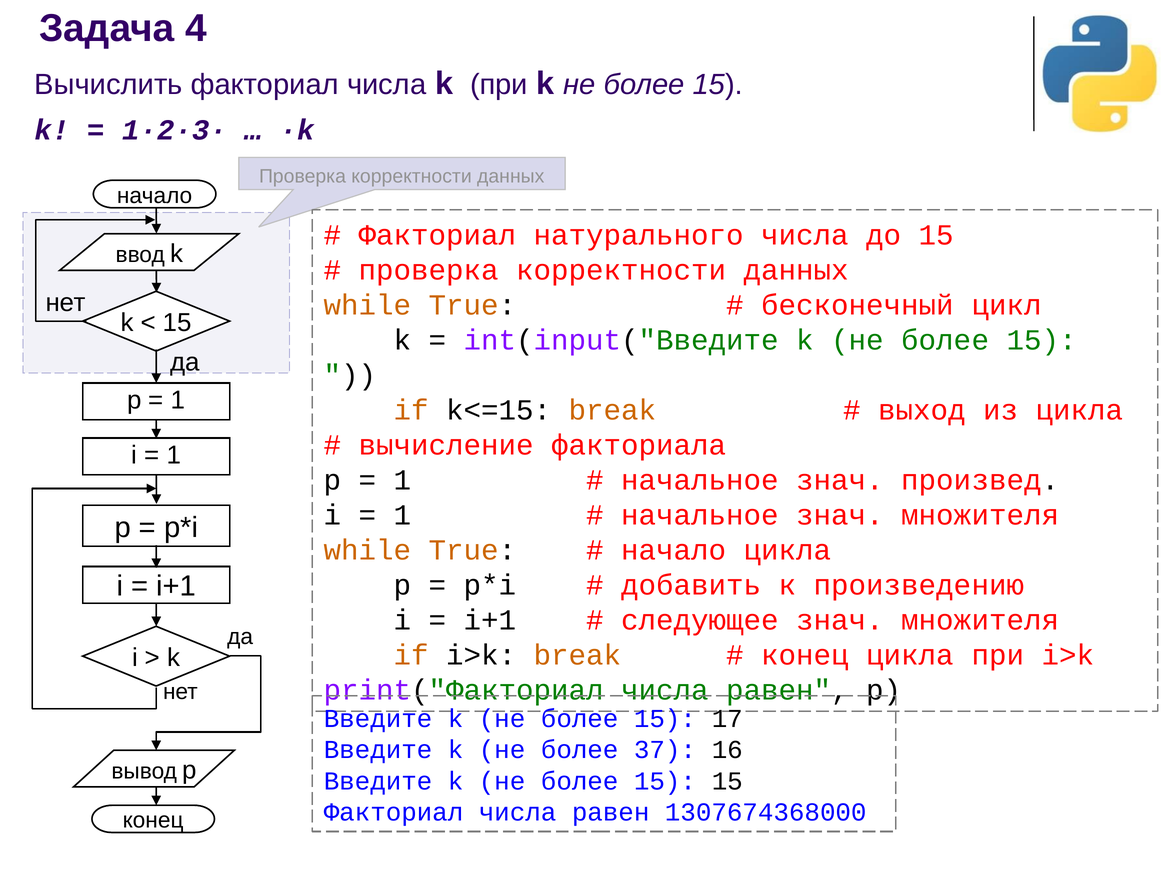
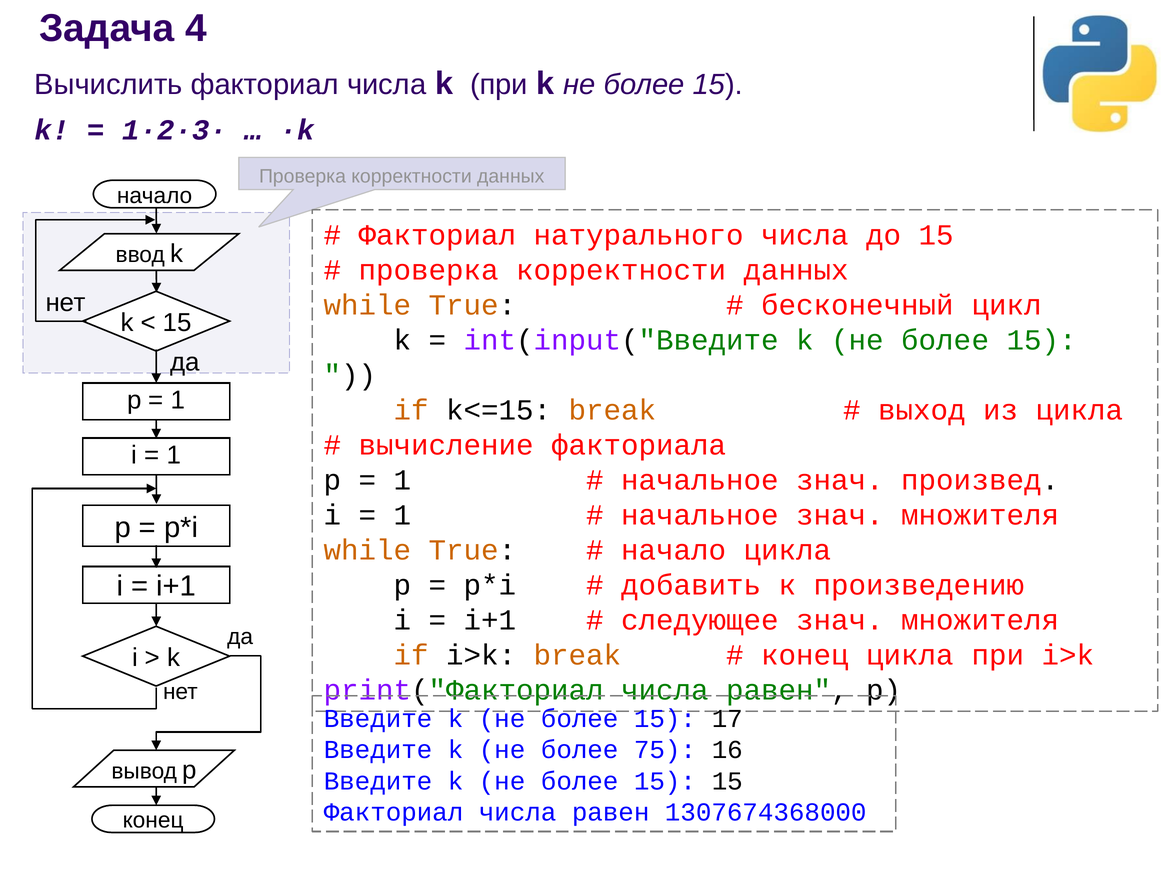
37: 37 -> 75
